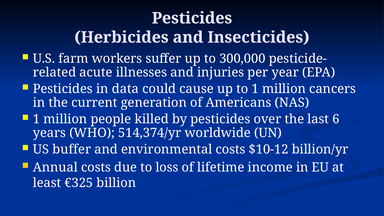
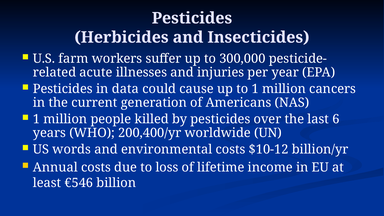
514,374/yr: 514,374/yr -> 200,400/yr
buffer: buffer -> words
€325: €325 -> €546
